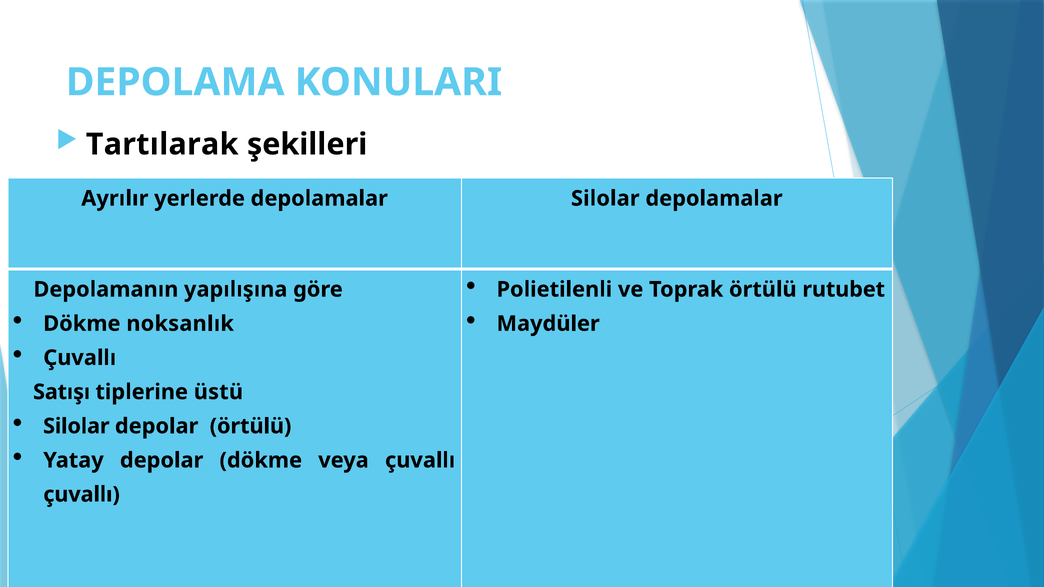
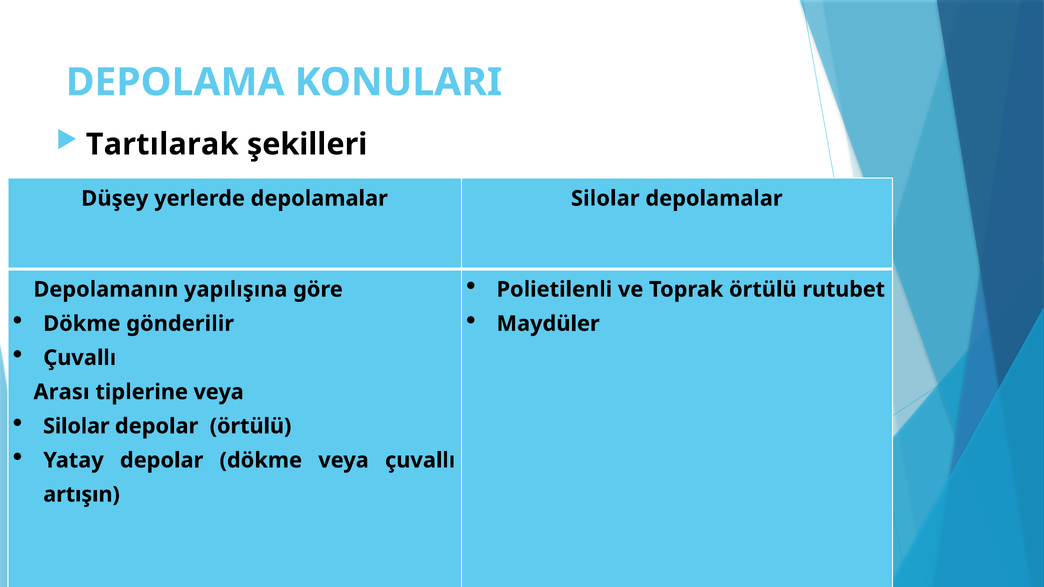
Ayrılır: Ayrılır -> Düşey
noksanlık: noksanlık -> gönderilir
Satışı: Satışı -> Arası
tiplerine üstü: üstü -> veya
çuvallı at (82, 495): çuvallı -> artışın
